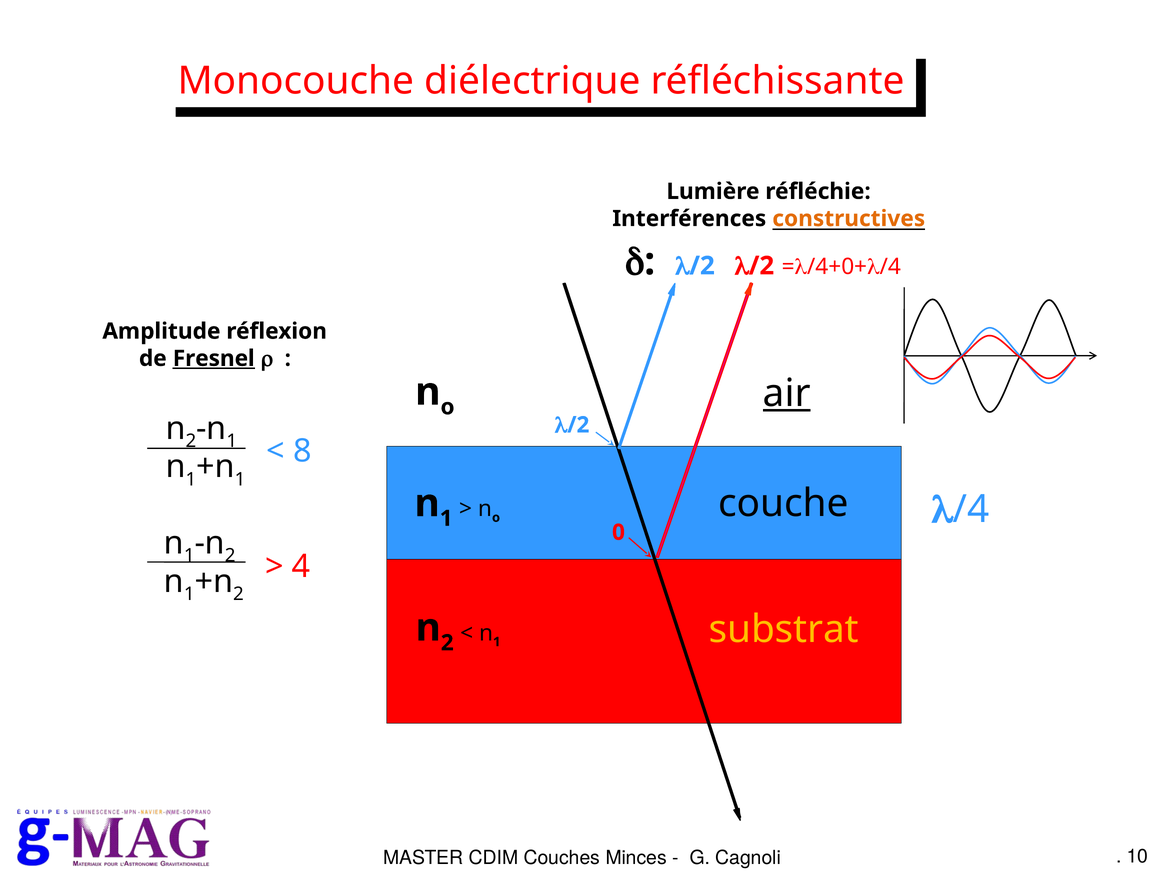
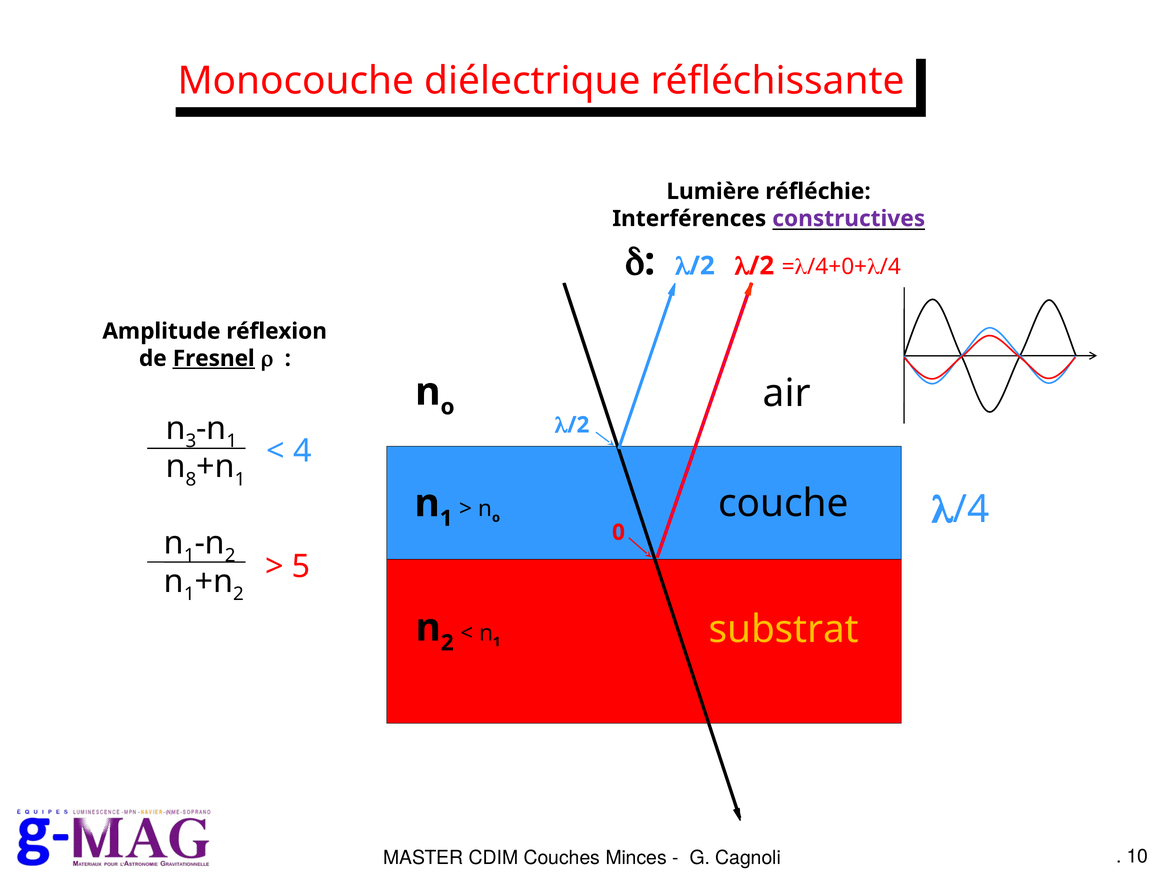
constructives colour: orange -> purple
air underline: present -> none
2 at (191, 441): 2 -> 3
8: 8 -> 4
1 at (191, 479): 1 -> 8
4: 4 -> 5
